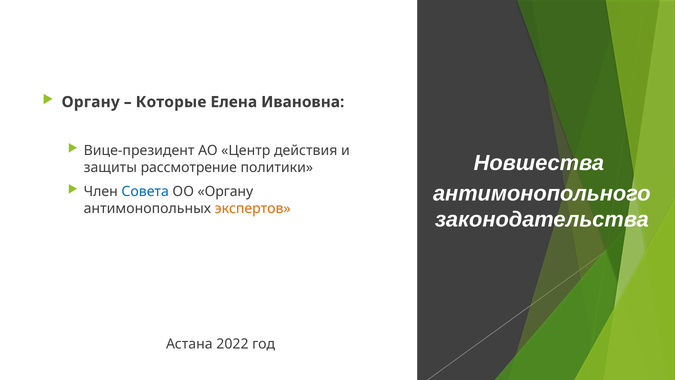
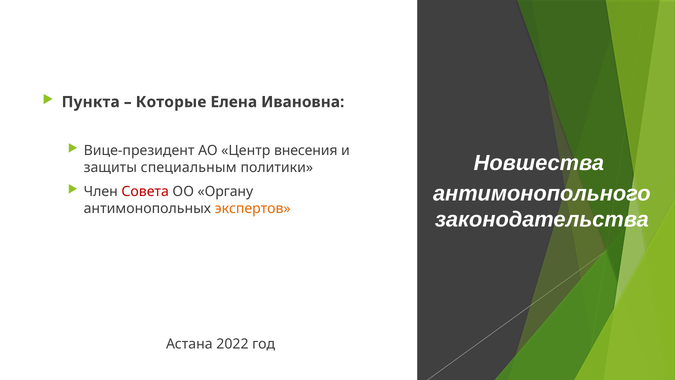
Органу at (91, 102): Органу -> Пункта
действия: действия -> внесения
рассмотрение: рассмотрение -> специальным
Совета colour: blue -> red
